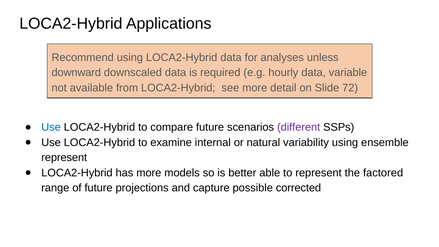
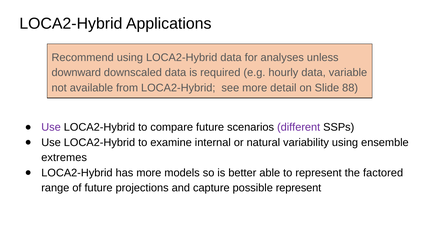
72: 72 -> 88
Use at (51, 127) colour: blue -> purple
represent at (64, 158): represent -> extremes
possible corrected: corrected -> represent
